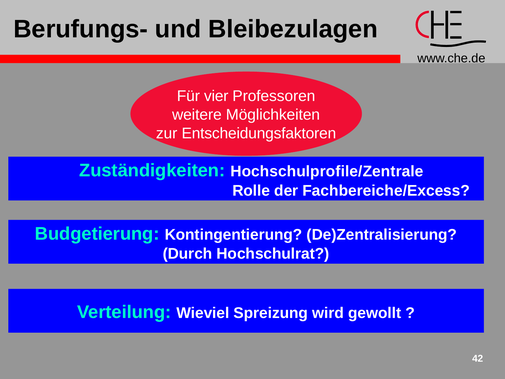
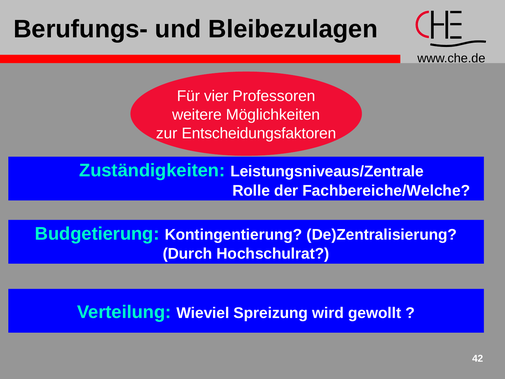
Hochschulprofile/Zentrale: Hochschulprofile/Zentrale -> Leistungsniveaus/Zentrale
Fachbereiche/Excess: Fachbereiche/Excess -> Fachbereiche/Welche
